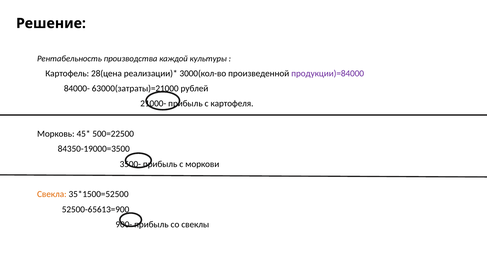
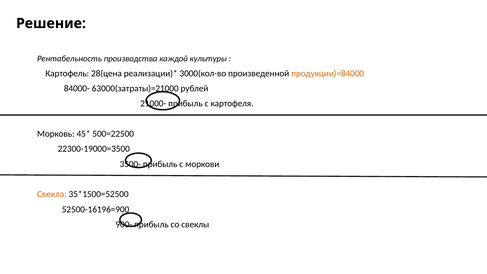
продукции)=84000 colour: purple -> orange
84350-19000=3500: 84350-19000=3500 -> 22300-19000=3500
52500-65613=900: 52500-65613=900 -> 52500-16196=900
